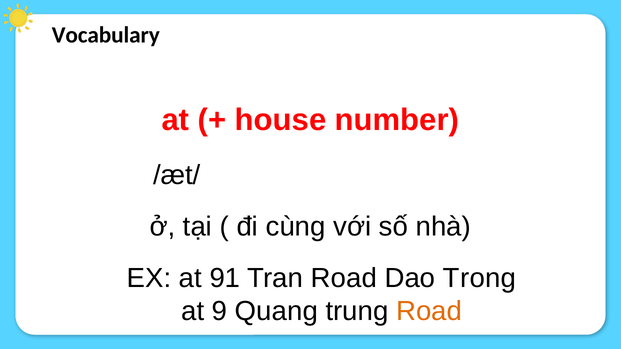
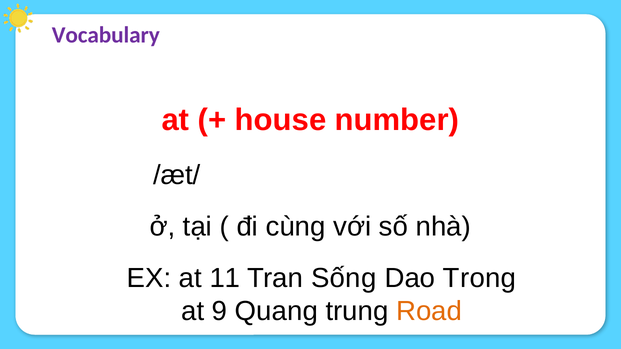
Vocabulary colour: black -> purple
91: 91 -> 11
Tran Road: Road -> Sống
